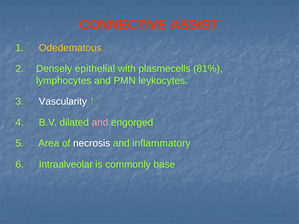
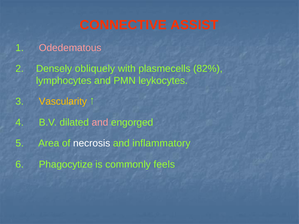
Odedematous colour: yellow -> pink
epithelial: epithelial -> obliquely
81%: 81% -> 82%
Vascularity colour: white -> yellow
Intraalveolar: Intraalveolar -> Phagocytize
base: base -> feels
